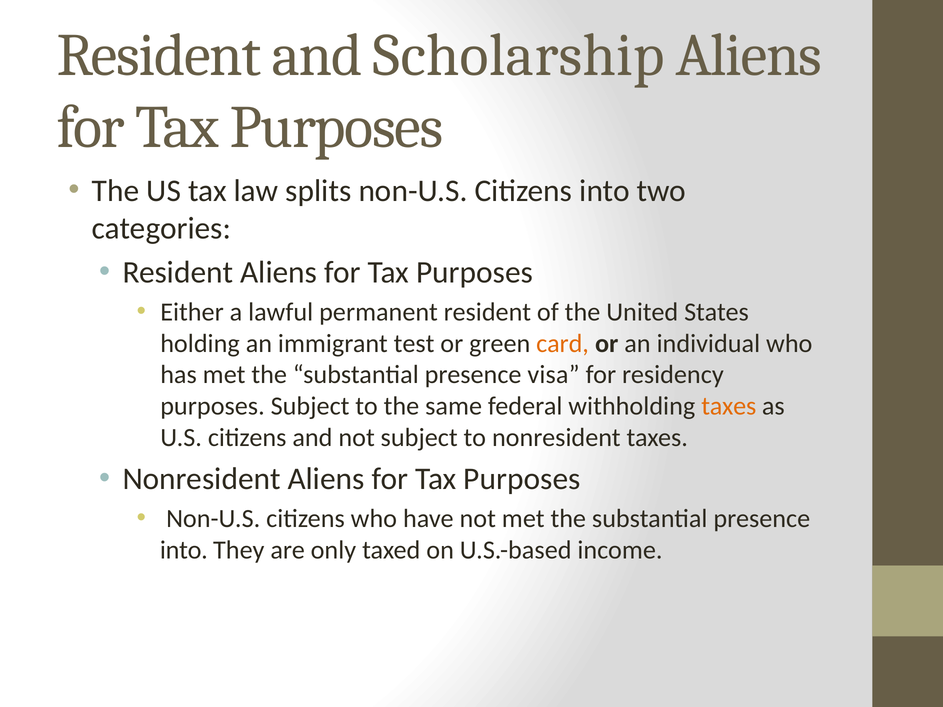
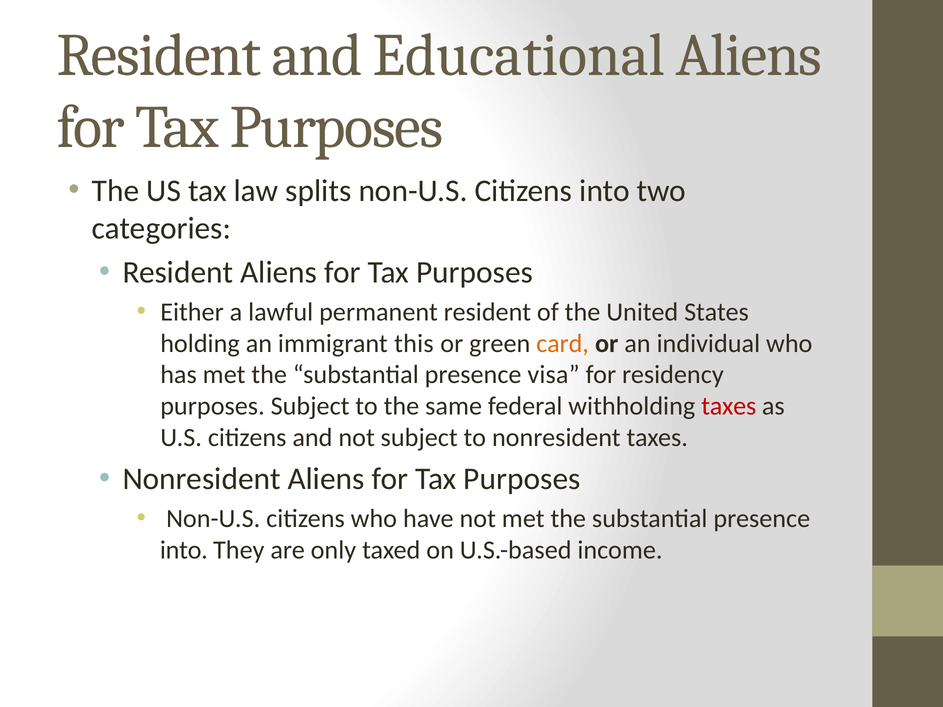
Scholarship: Scholarship -> Educational
test: test -> this
taxes at (729, 406) colour: orange -> red
